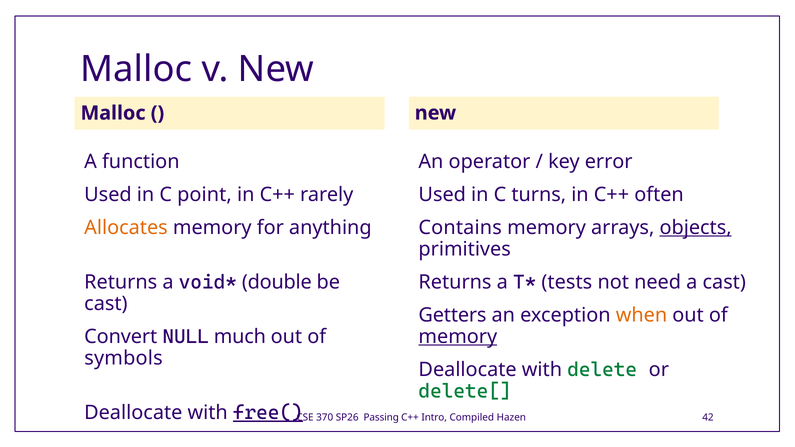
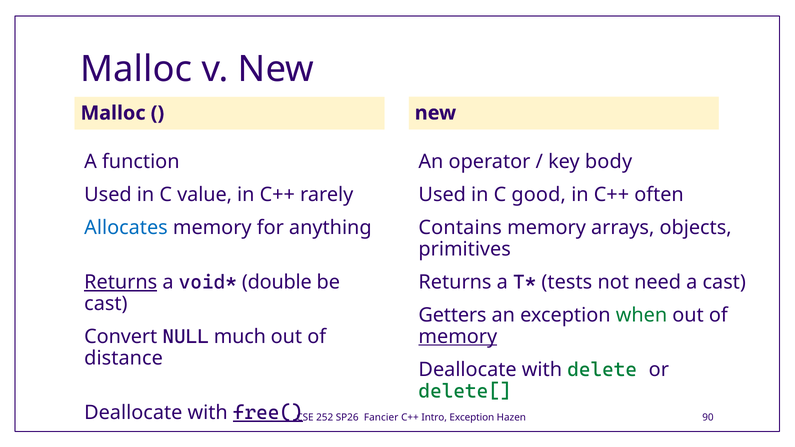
error: error -> body
turns: turns -> good
point: point -> value
objects underline: present -> none
Allocates colour: orange -> blue
Returns at (121, 282) underline: none -> present
when colour: orange -> green
symbols: symbols -> distance
370: 370 -> 252
Passing: Passing -> Fancier
Intro Compiled: Compiled -> Exception
42: 42 -> 90
